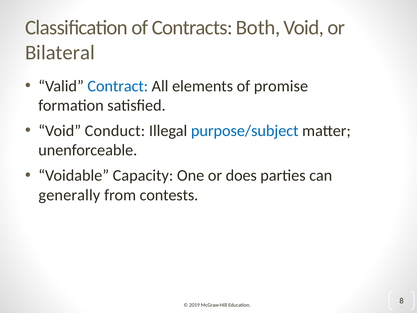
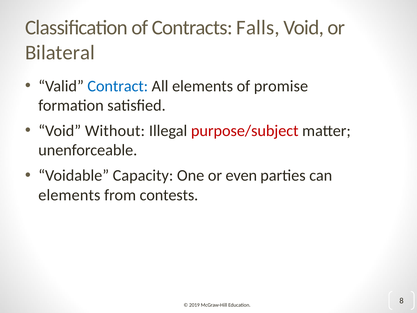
Both: Both -> Falls
Conduct: Conduct -> Without
purpose/subject colour: blue -> red
does: does -> even
generally at (69, 195): generally -> elements
